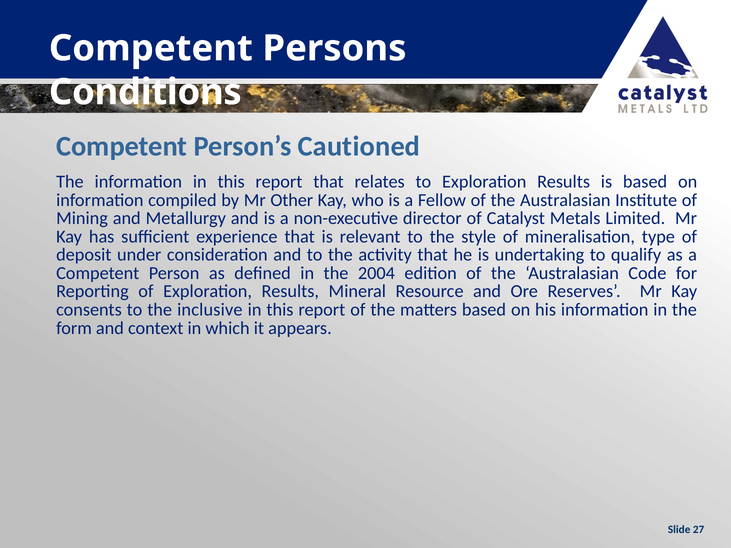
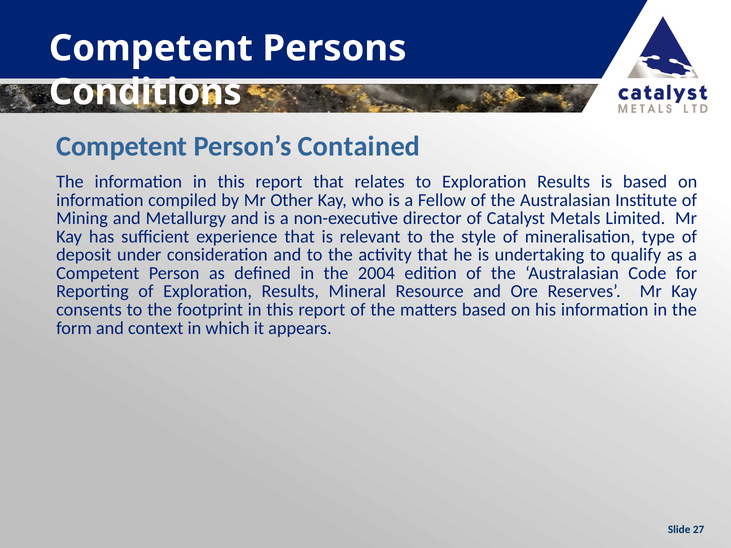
Cautioned: Cautioned -> Contained
inclusive: inclusive -> footprint
